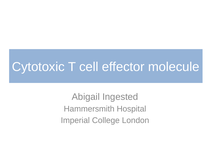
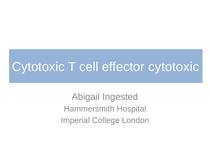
effector molecule: molecule -> cytotoxic
